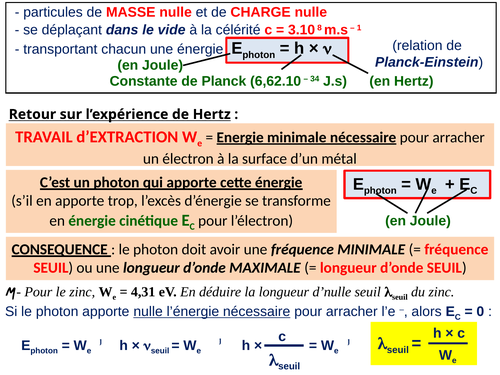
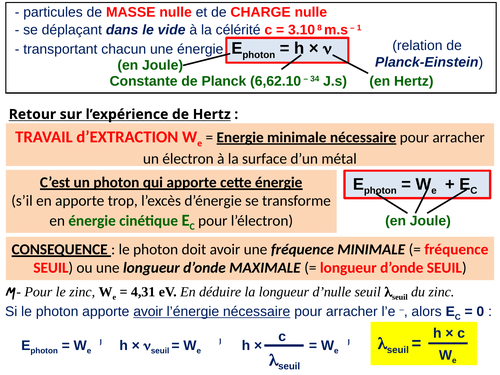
apporte nulle: nulle -> avoir
